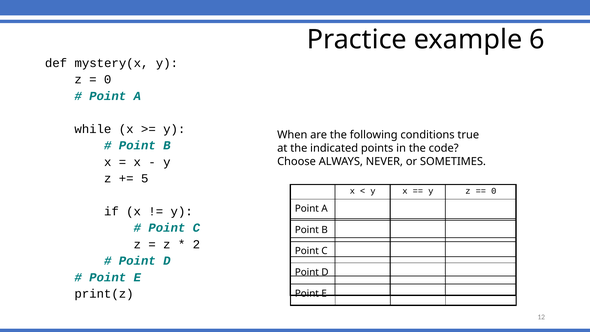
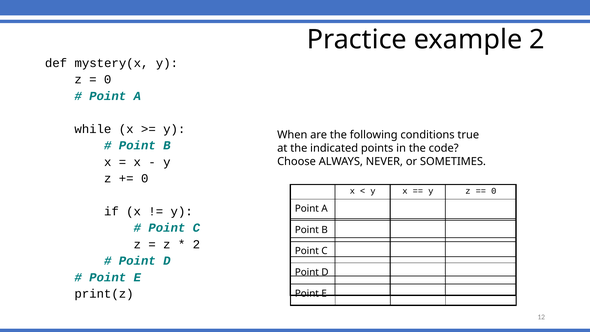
example 6: 6 -> 2
5 at (145, 178): 5 -> 0
